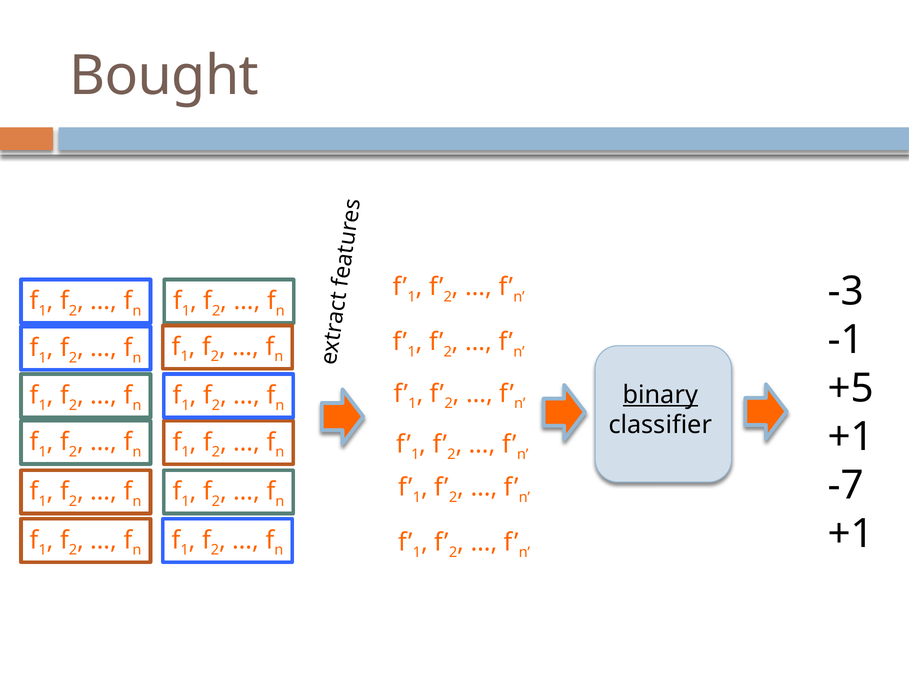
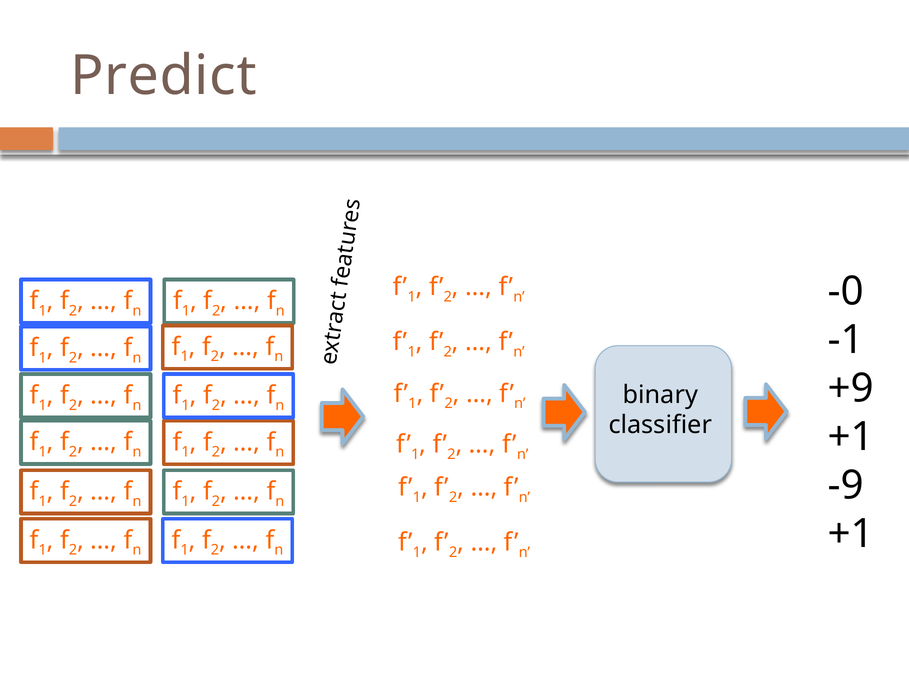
Bought: Bought -> Predict
-3: -3 -> -0
+5: +5 -> +9
binary underline: present -> none
-7: -7 -> -9
